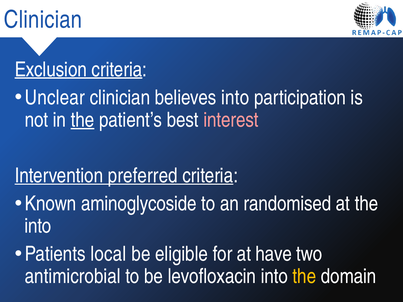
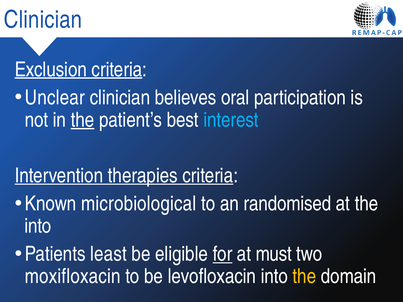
believes into: into -> oral
interest colour: pink -> light blue
preferred: preferred -> therapies
aminoglycoside: aminoglycoside -> microbiological
local: local -> least
for underline: none -> present
have: have -> must
antimicrobial: antimicrobial -> moxifloxacin
